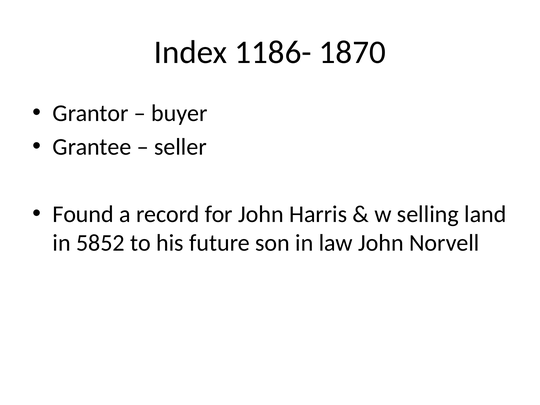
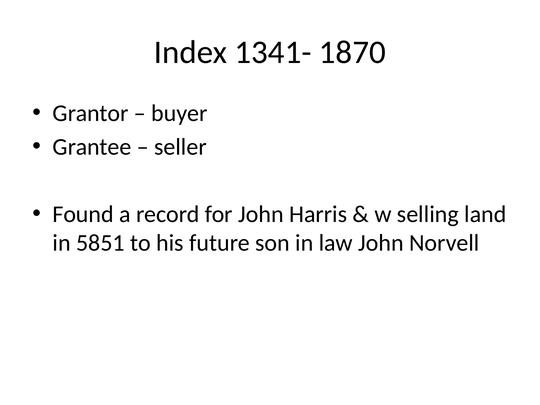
1186-: 1186- -> 1341-
5852: 5852 -> 5851
